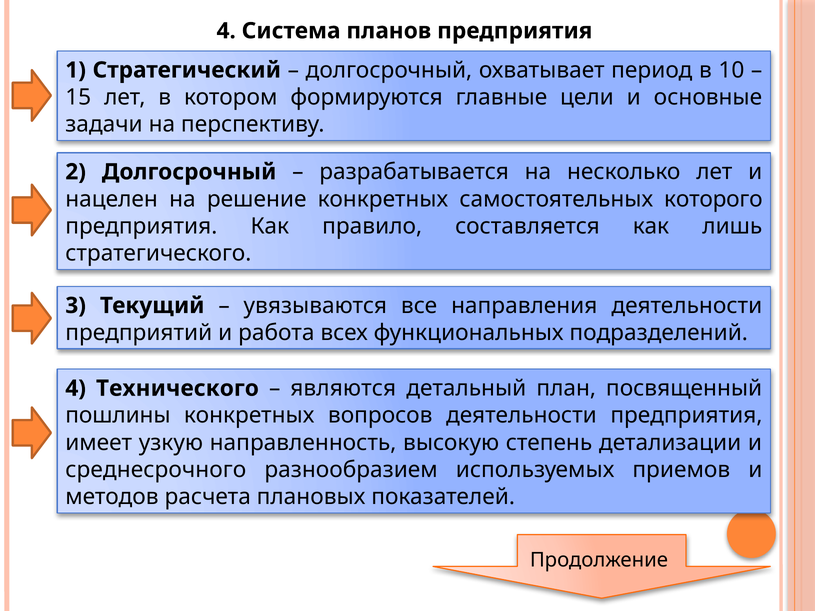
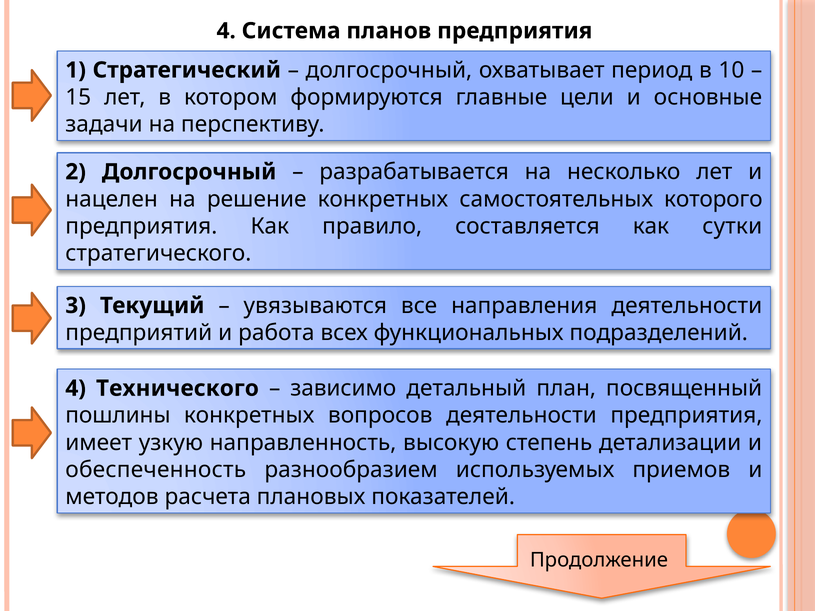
лишь: лишь -> сутки
являются: являются -> зависимо
среднесрочного: среднесрочного -> обеспеченность
